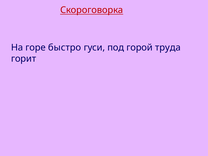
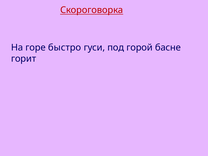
труда: труда -> басне
